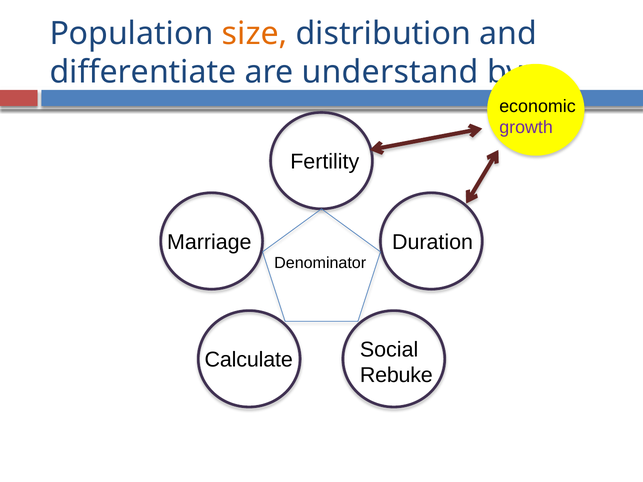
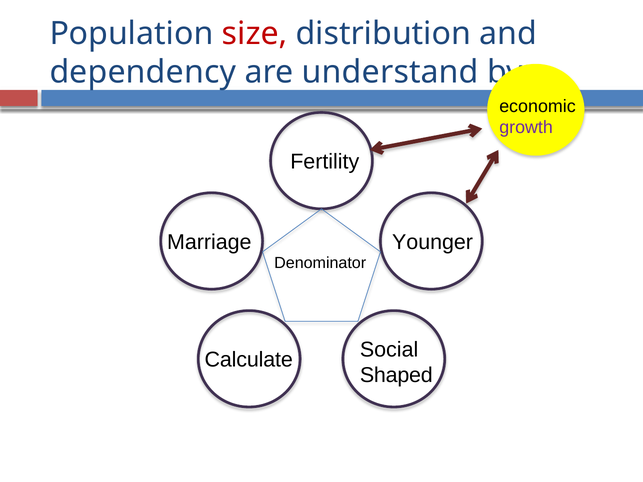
size colour: orange -> red
differentiate: differentiate -> dependency
Duration: Duration -> Younger
Rebuke: Rebuke -> Shaped
